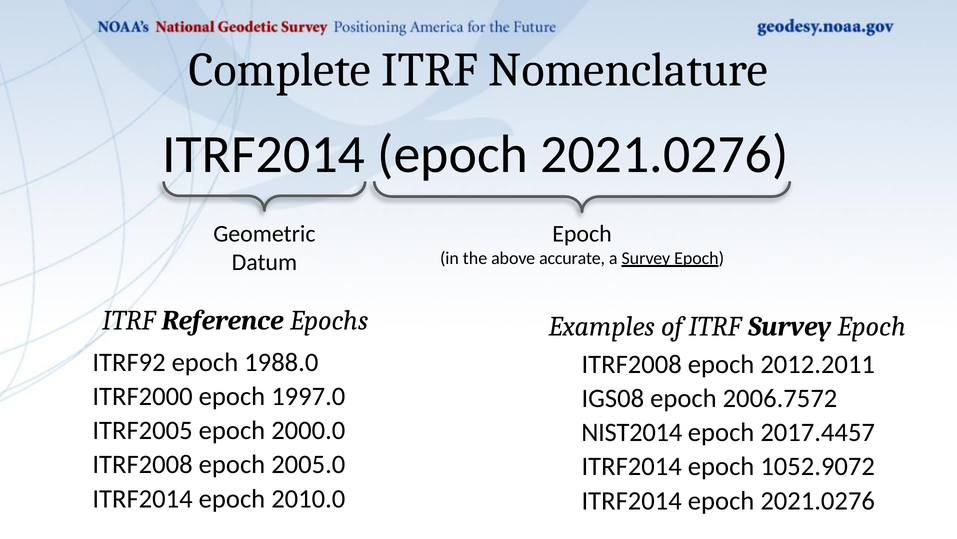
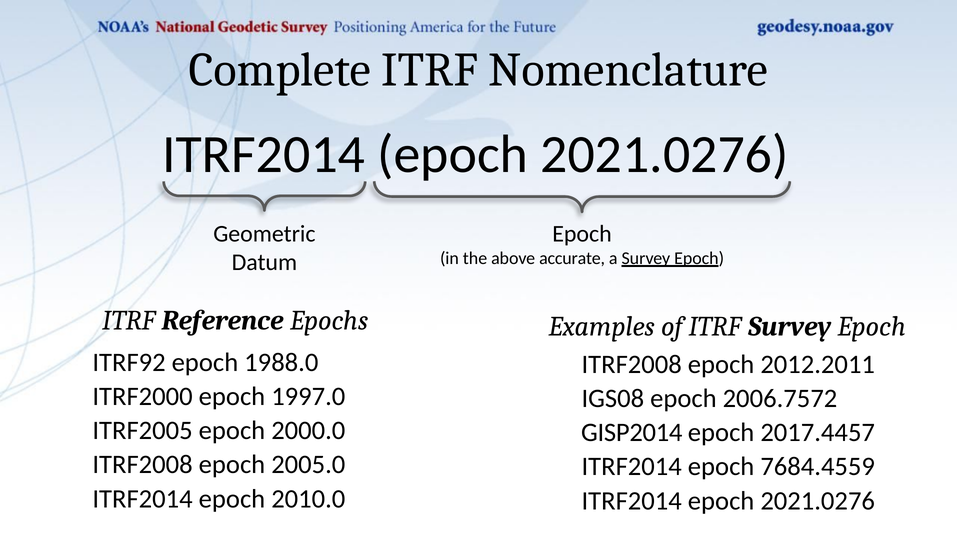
NIST2014: NIST2014 -> GISP2014
1052.9072: 1052.9072 -> 7684.4559
